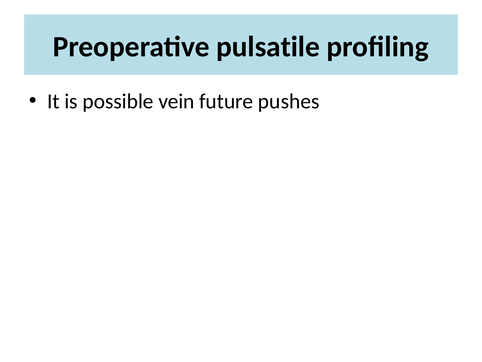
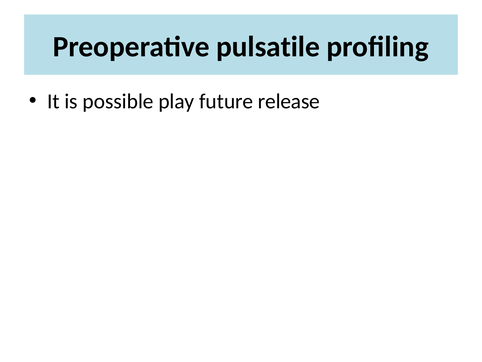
vein: vein -> play
pushes: pushes -> release
